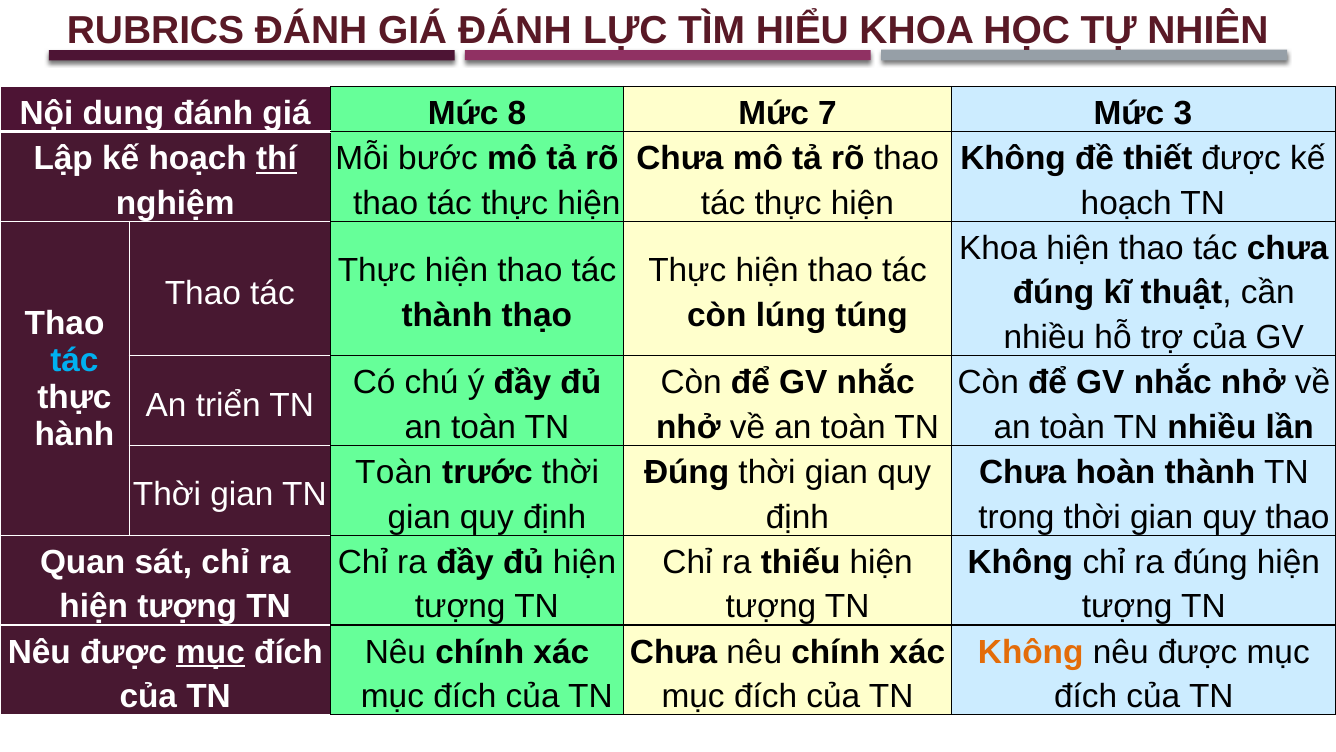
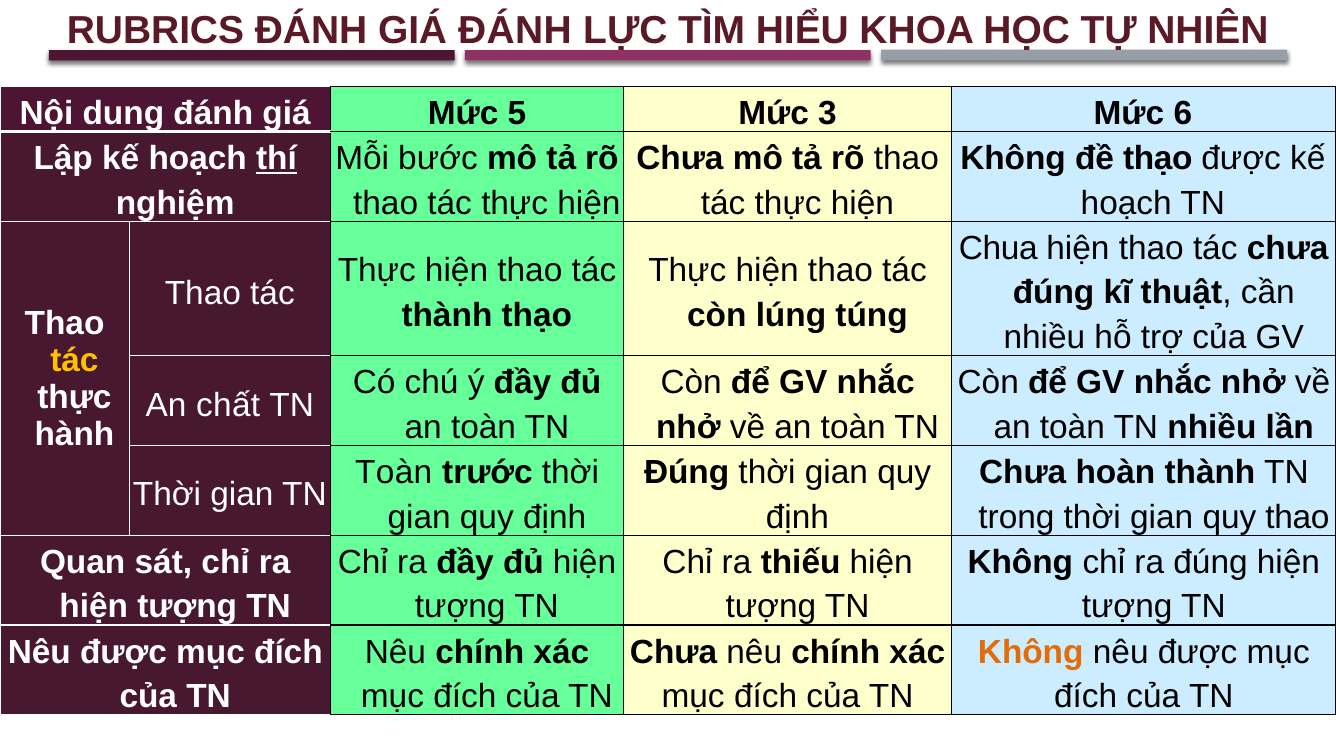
8: 8 -> 5
7: 7 -> 3
3: 3 -> 6
đề thiết: thiết -> thạo
Khoa at (998, 248): Khoa -> Chua
tác at (74, 360) colour: light blue -> yellow
triển: triển -> chất
mục at (211, 652) underline: present -> none
